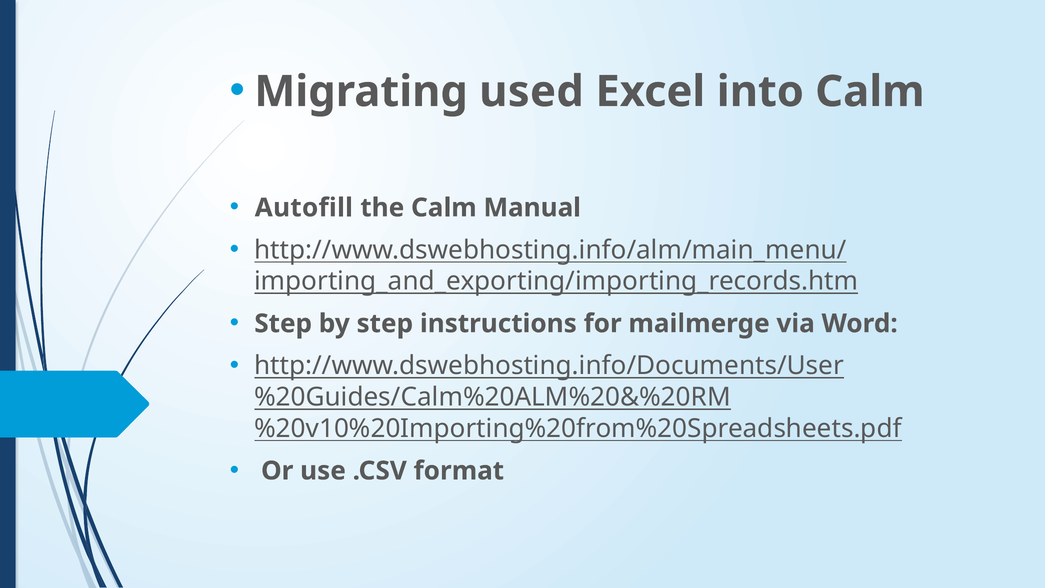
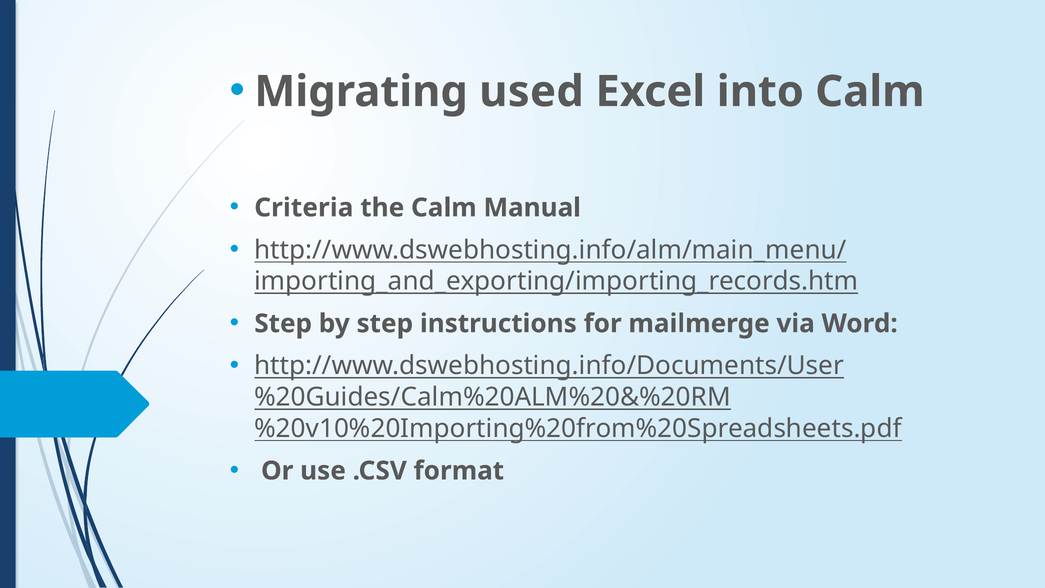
Autofill: Autofill -> Criteria
